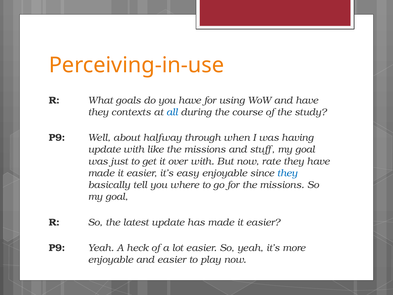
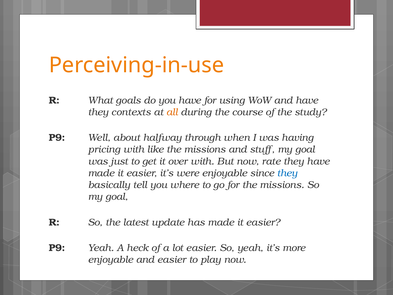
all colour: blue -> orange
update at (104, 149): update -> pricing
easy: easy -> were
